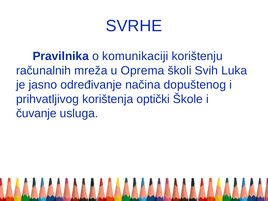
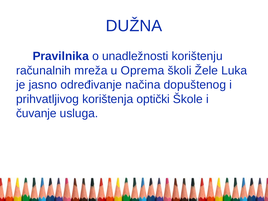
SVRHE: SVRHE -> DUŽNA
komunikaciji: komunikaciji -> unadležnosti
Svih: Svih -> Žele
